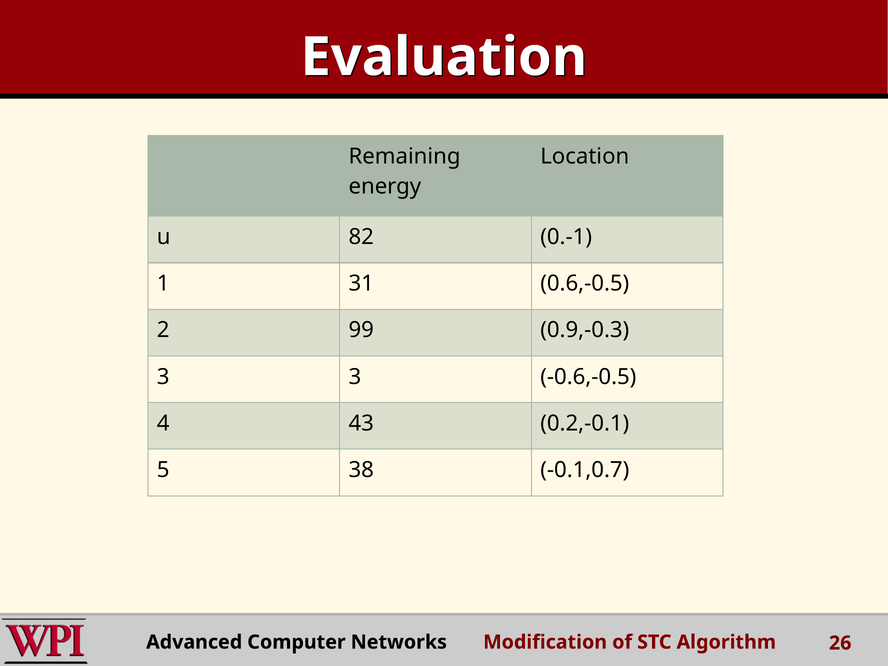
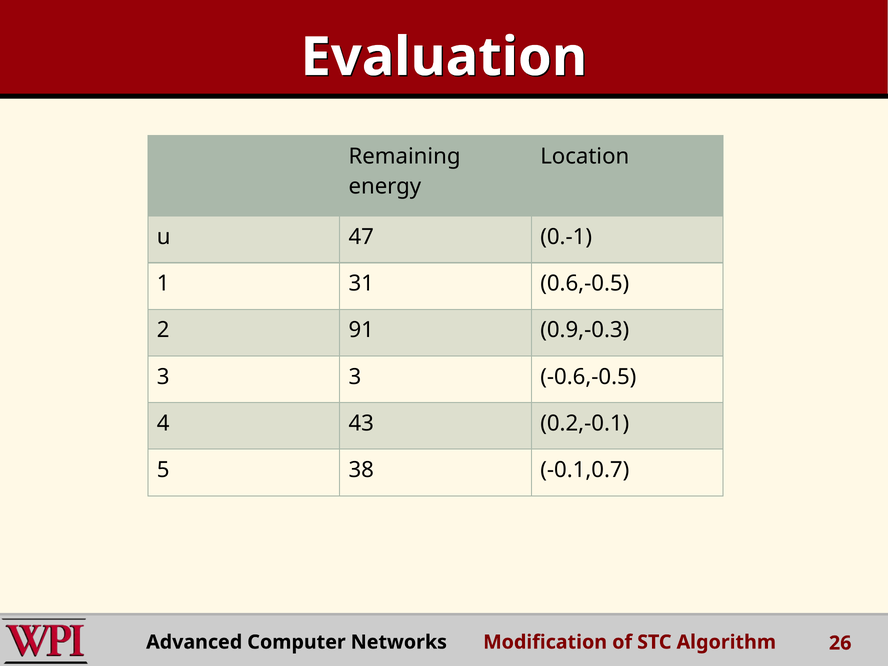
82: 82 -> 47
99: 99 -> 91
